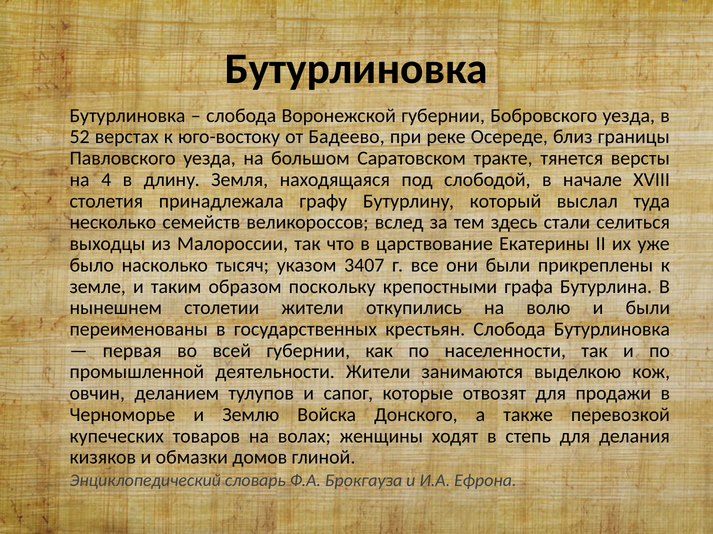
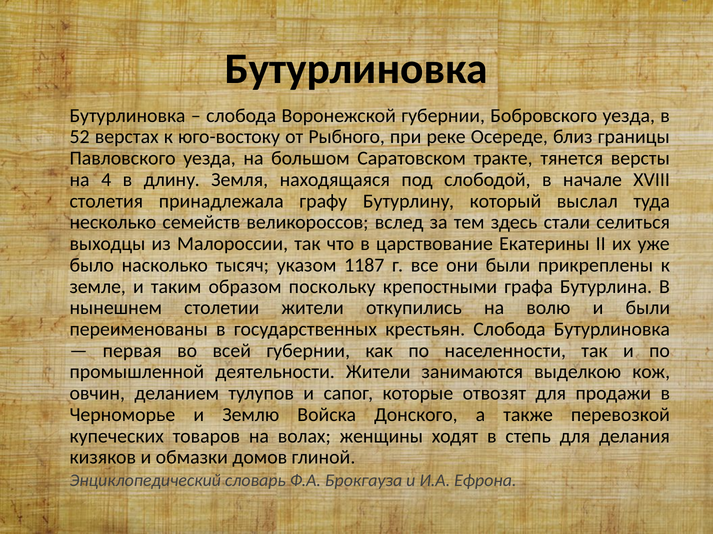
Бадеево: Бадеево -> Рыбного
3407: 3407 -> 1187
